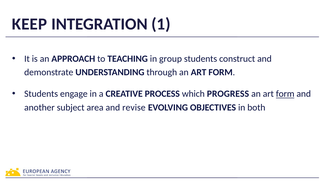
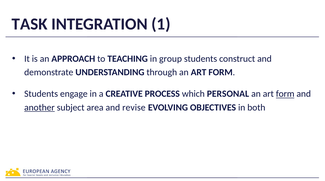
KEEP: KEEP -> TASK
PROGRESS: PROGRESS -> PERSONAL
another underline: none -> present
